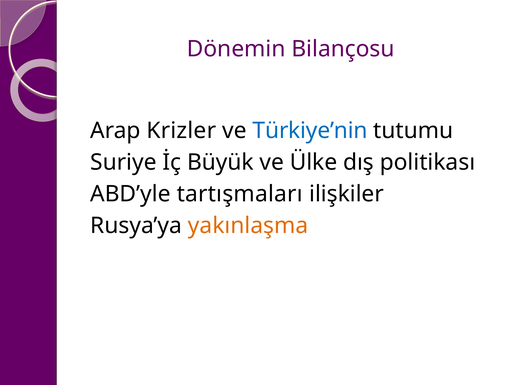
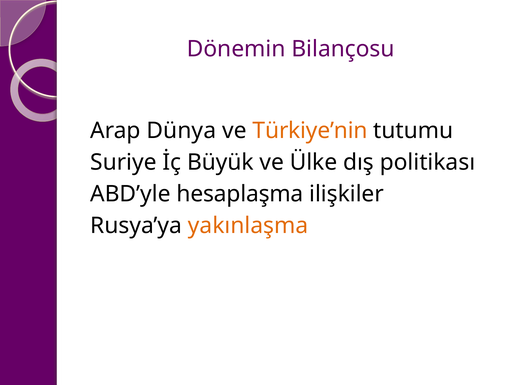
Krizler: Krizler -> Dünya
Türkiye’nin colour: blue -> orange
tartışmaları: tartışmaları -> hesaplaşma
